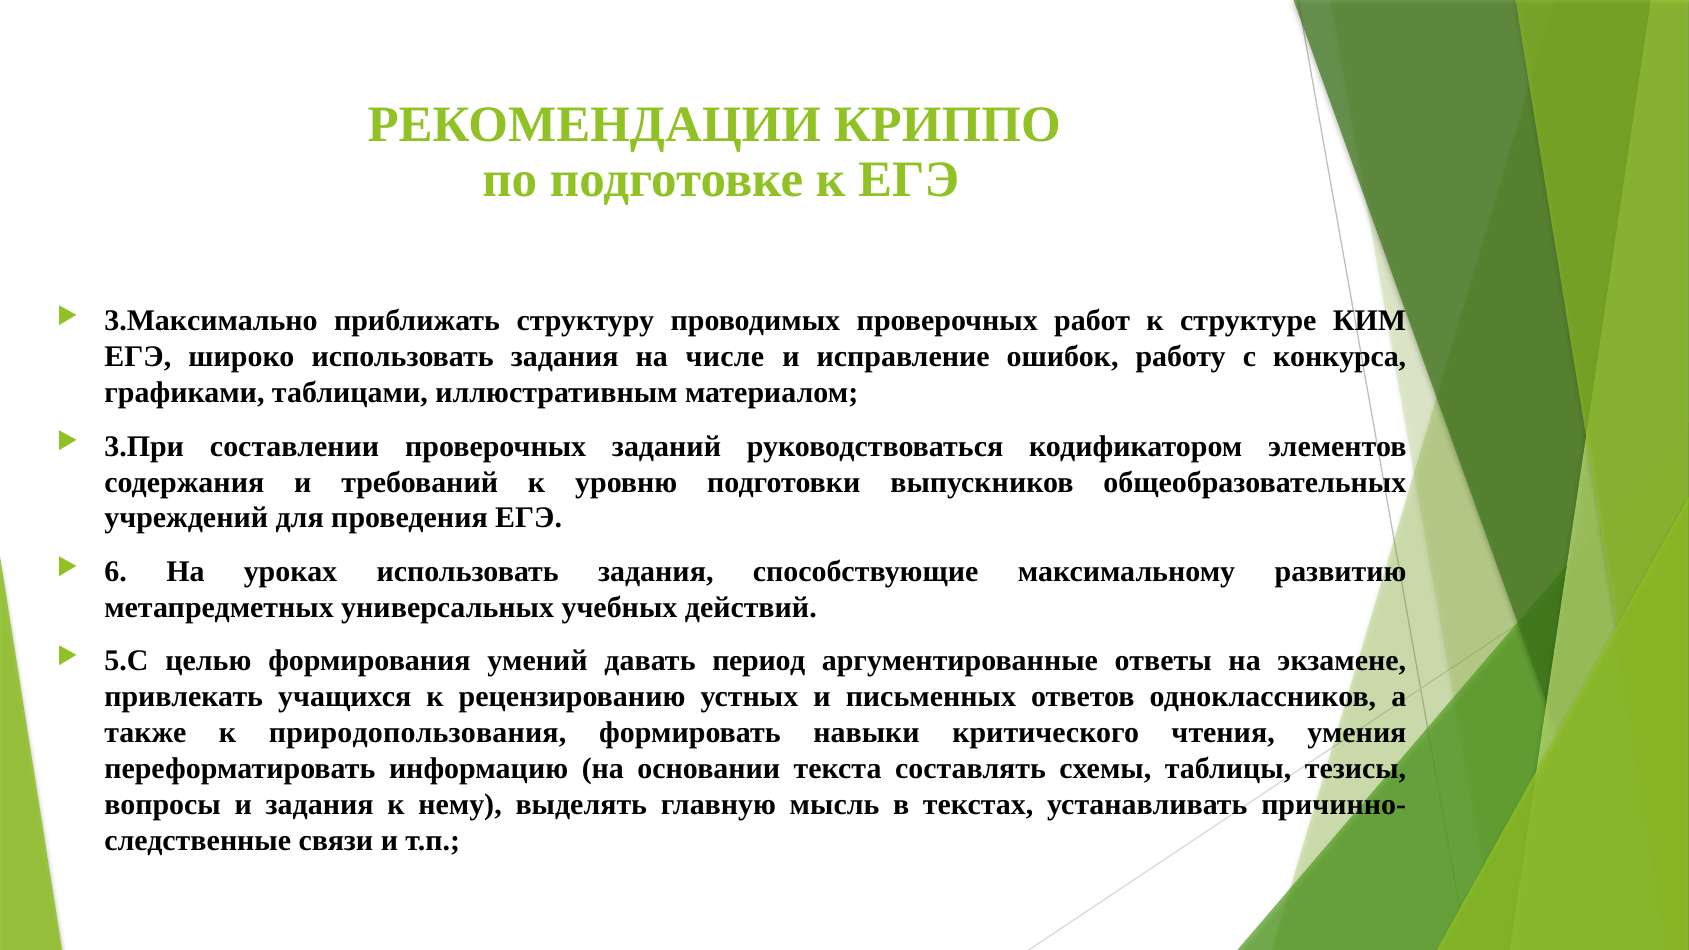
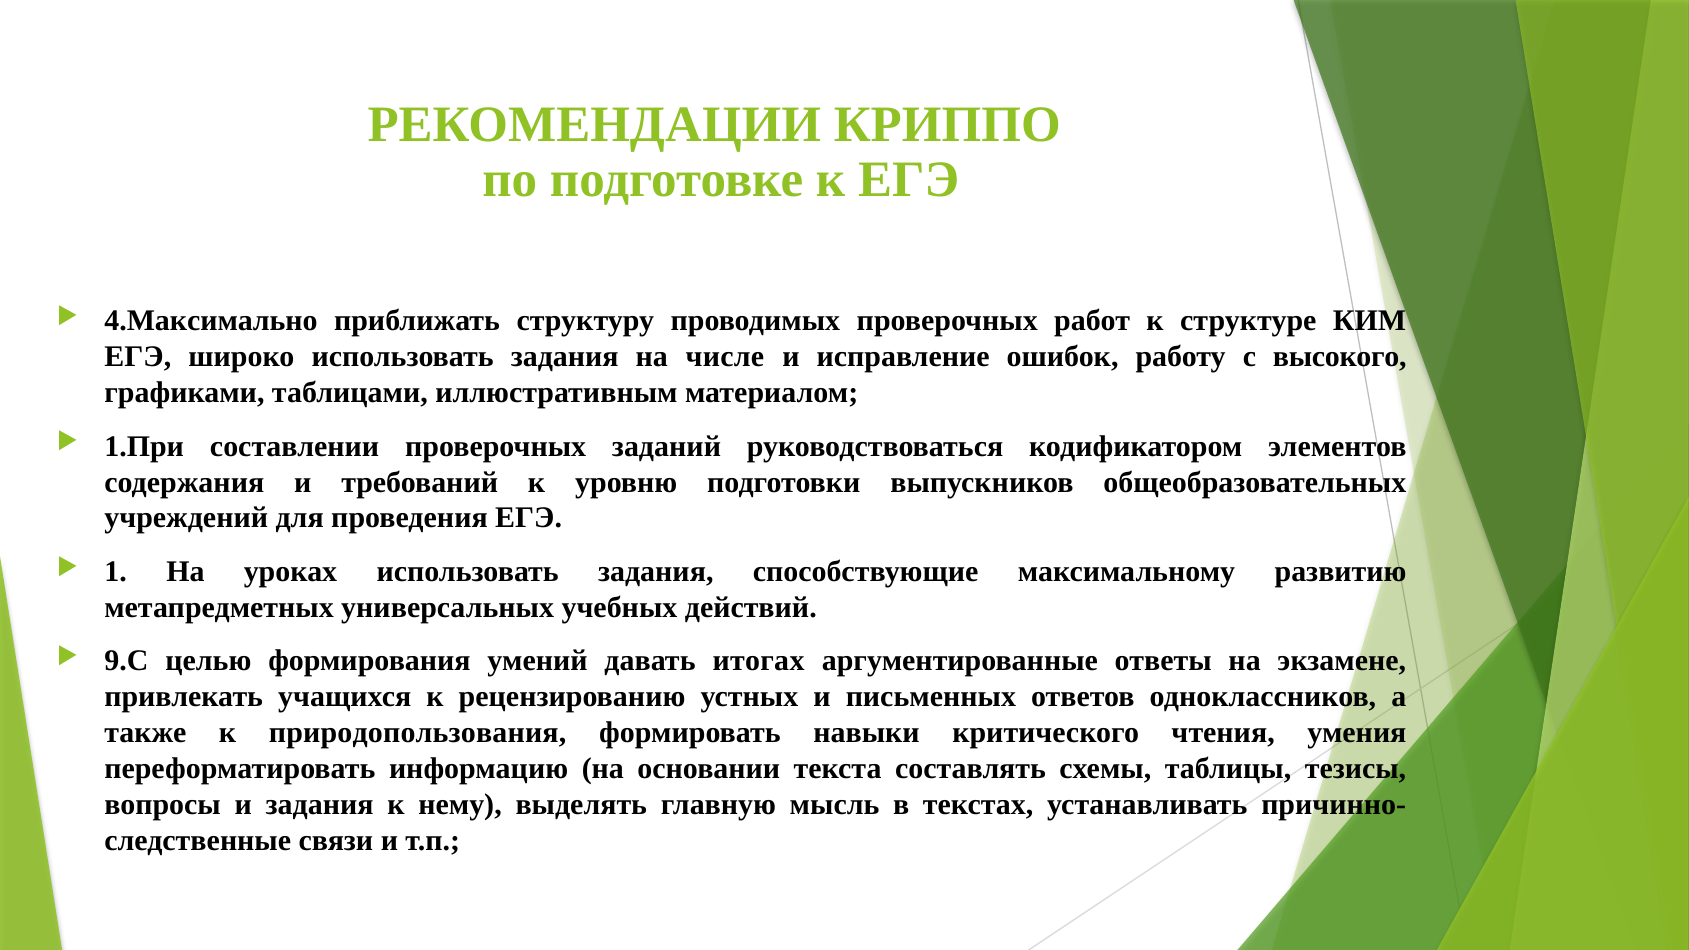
3.Максимально: 3.Максимально -> 4.Максимально
конкурса: конкурса -> высокого
3.При: 3.При -> 1.При
6: 6 -> 1
5.С: 5.С -> 9.С
период: период -> итогах
